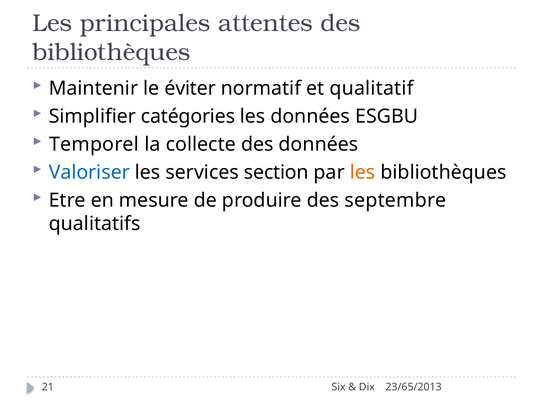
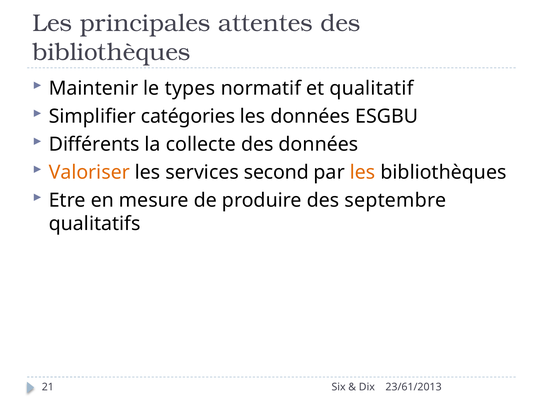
éviter: éviter -> types
Temporel: Temporel -> Différents
Valoriser colour: blue -> orange
section: section -> second
23/65/2013: 23/65/2013 -> 23/61/2013
